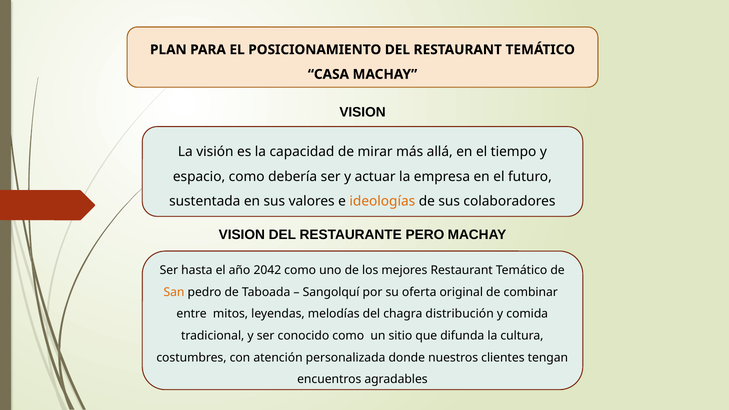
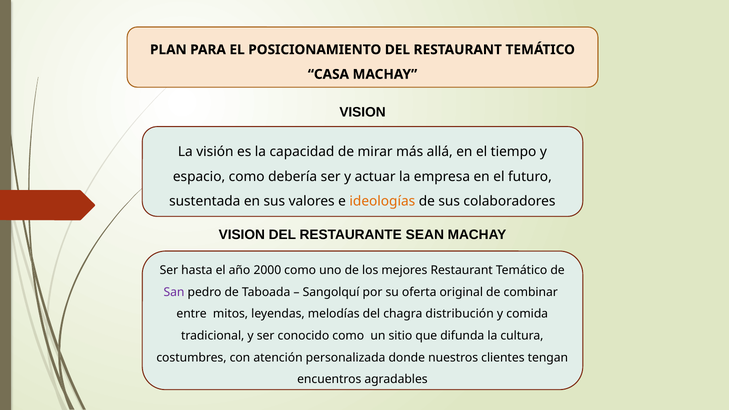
PERO: PERO -> SEAN
2042: 2042 -> 2000
San colour: orange -> purple
